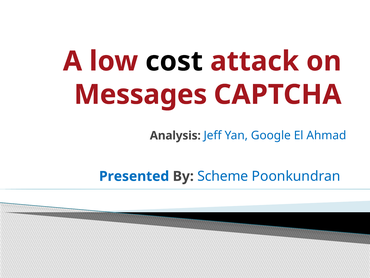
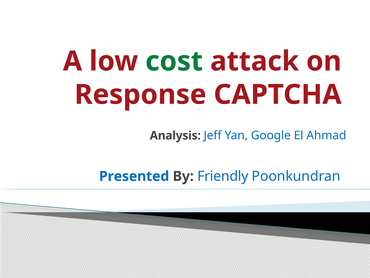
cost colour: black -> green
Messages: Messages -> Response
Scheme: Scheme -> Friendly
